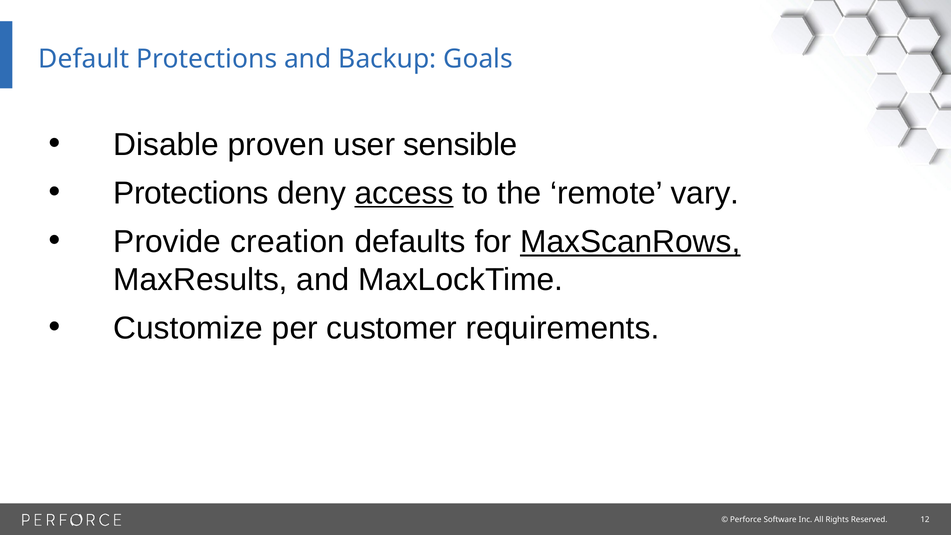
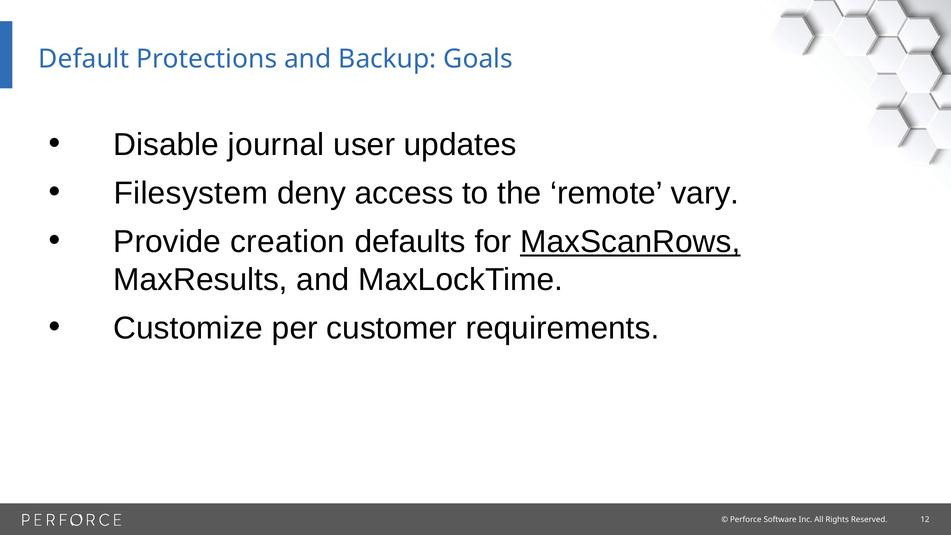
proven: proven -> journal
sensible: sensible -> updates
Protections at (191, 193): Protections -> Filesystem
access underline: present -> none
